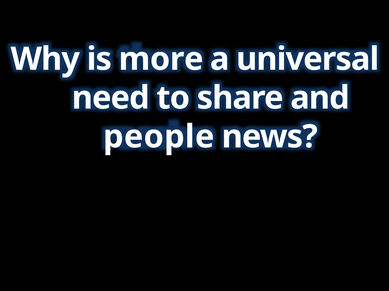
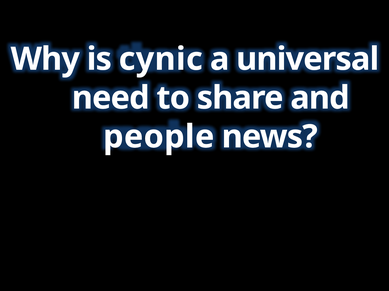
more: more -> cynic
